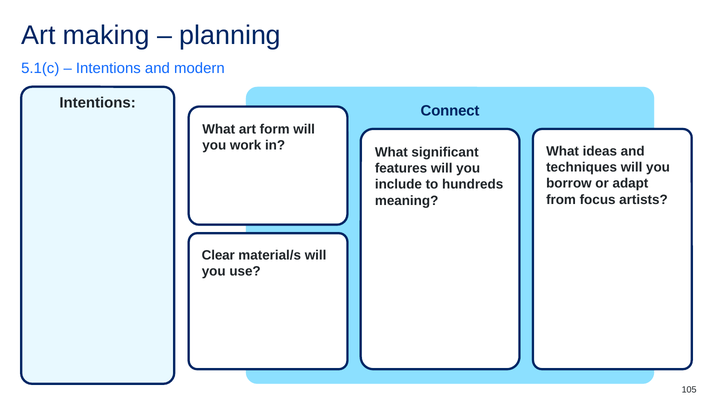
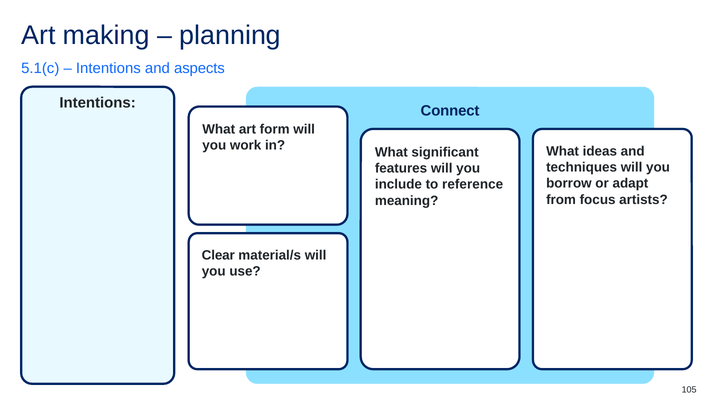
modern: modern -> aspects
hundreds: hundreds -> reference
